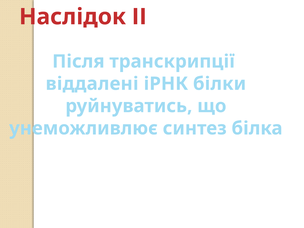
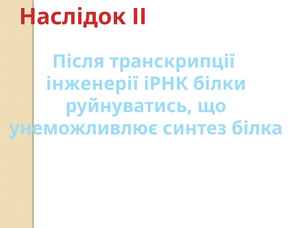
віддалені: віддалені -> інженерії
